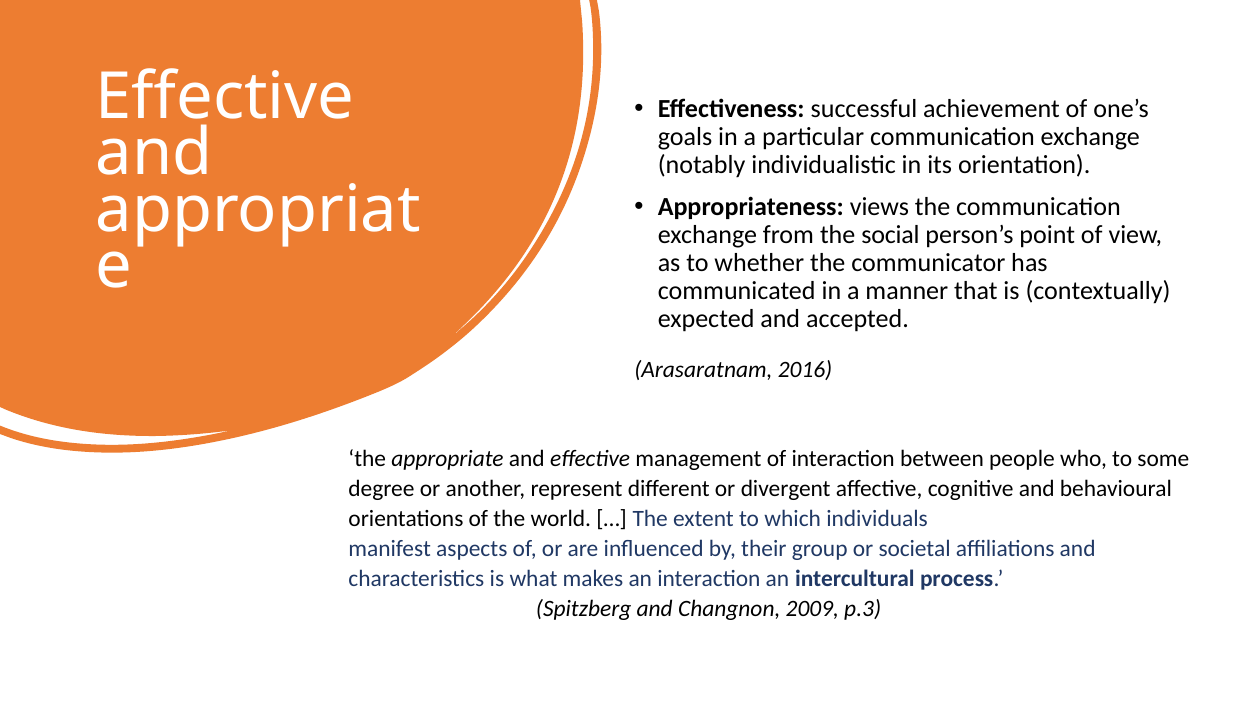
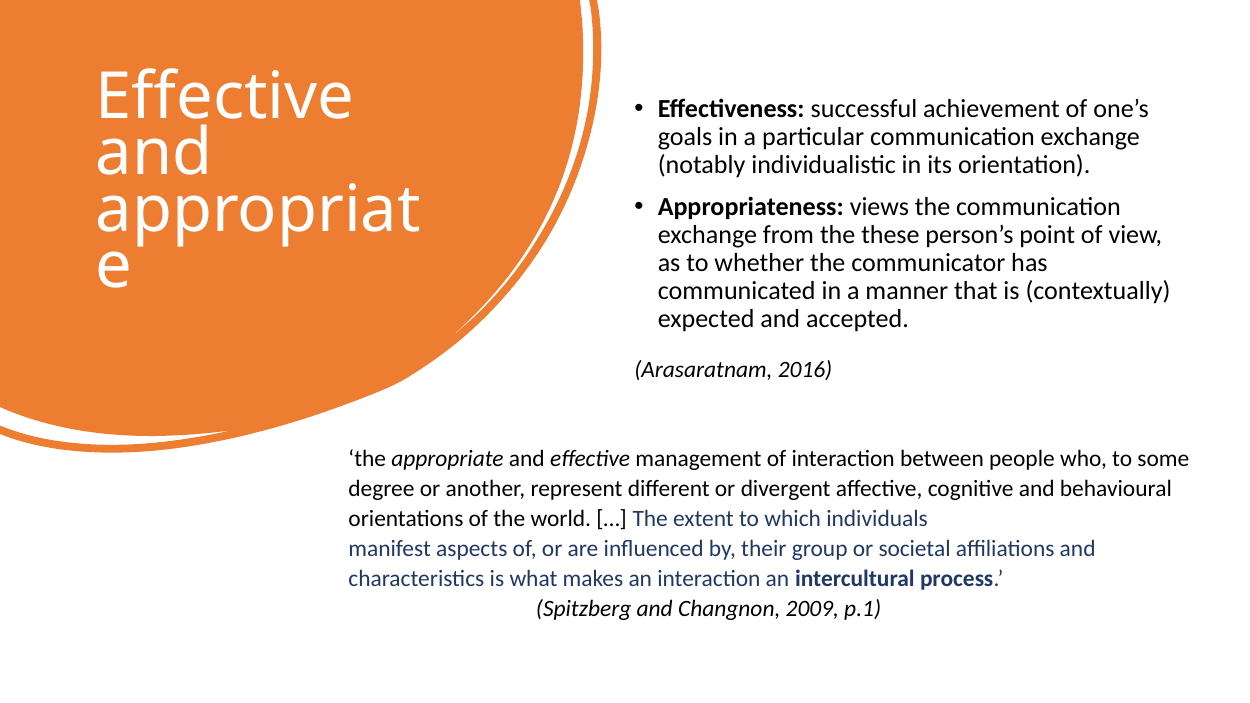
social: social -> these
p.3: p.3 -> p.1
